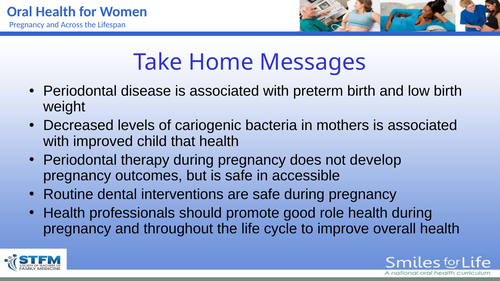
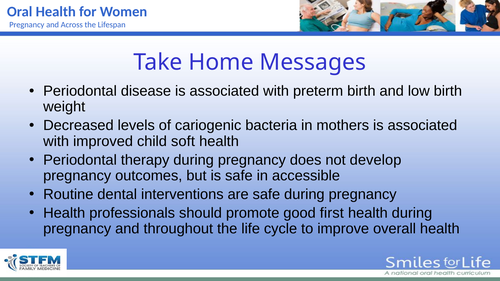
that: that -> soft
role: role -> first
